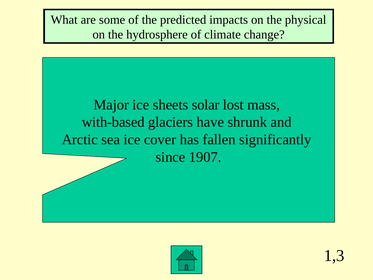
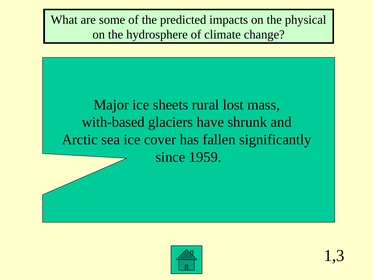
solar: solar -> rural
1907: 1907 -> 1959
